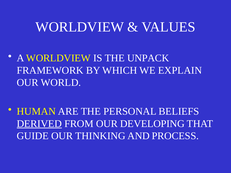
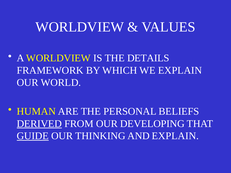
UNPACK: UNPACK -> DETAILS
GUIDE underline: none -> present
AND PROCESS: PROCESS -> EXPLAIN
